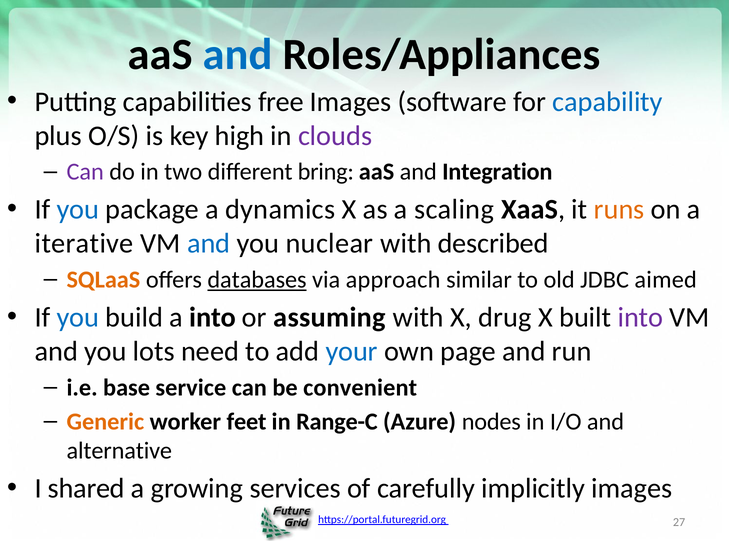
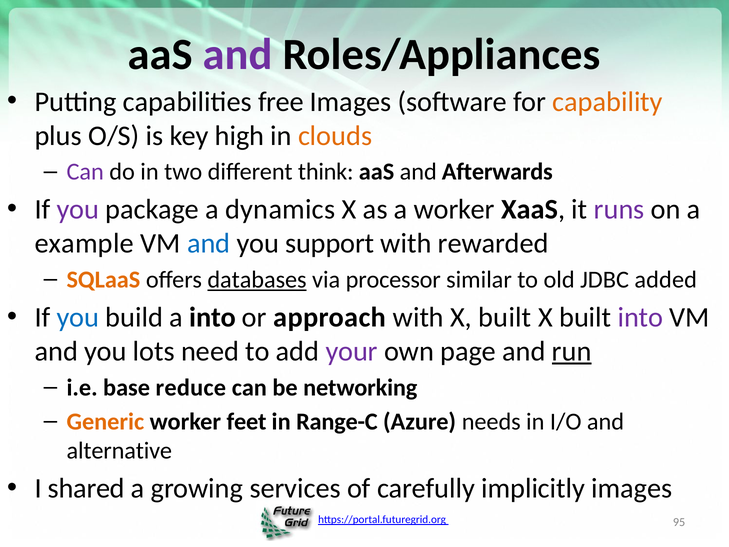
and at (238, 55) colour: blue -> purple
capability colour: blue -> orange
clouds colour: purple -> orange
bring: bring -> think
Integration: Integration -> Afterwards
you at (78, 209) colour: blue -> purple
a scaling: scaling -> worker
runs colour: orange -> purple
iterative: iterative -> example
nuclear: nuclear -> support
described: described -> rewarded
approach: approach -> processor
aimed: aimed -> added
assuming: assuming -> approach
with X drug: drug -> built
your colour: blue -> purple
run underline: none -> present
service: service -> reduce
convenient: convenient -> networking
nodes: nodes -> needs
27: 27 -> 95
